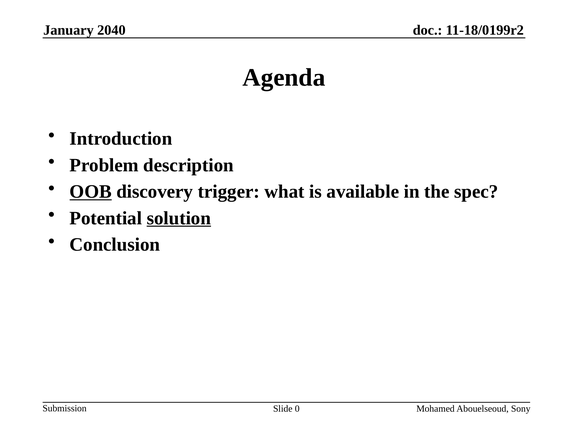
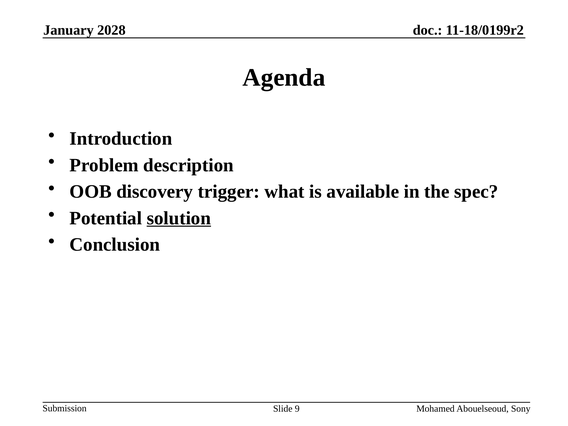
2040: 2040 -> 2028
OOB underline: present -> none
0: 0 -> 9
